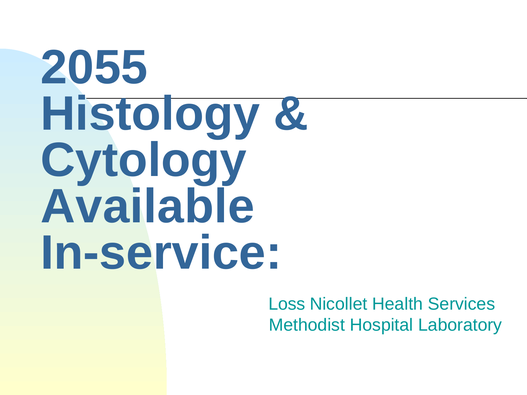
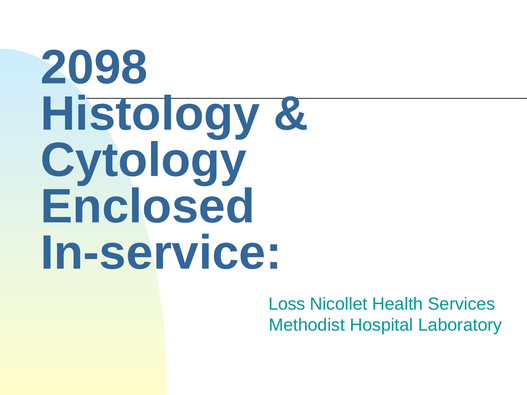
2055: 2055 -> 2098
Available: Available -> Enclosed
